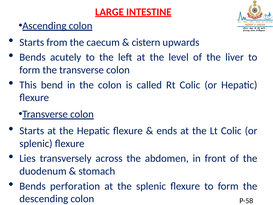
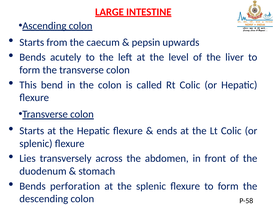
cistern: cistern -> pepsin
